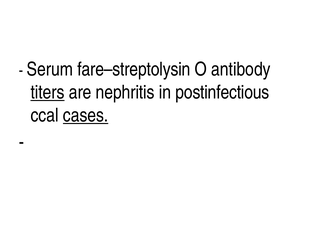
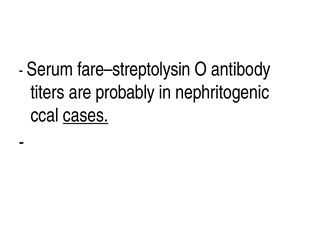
titers underline: present -> none
nephritis: nephritis -> probably
postinfectious: postinfectious -> nephritogenic
